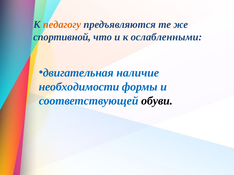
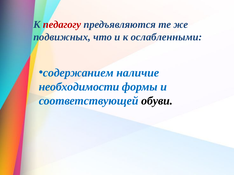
педагогу colour: orange -> red
спортивной: спортивной -> подвижных
двигательная: двигательная -> содержанием
